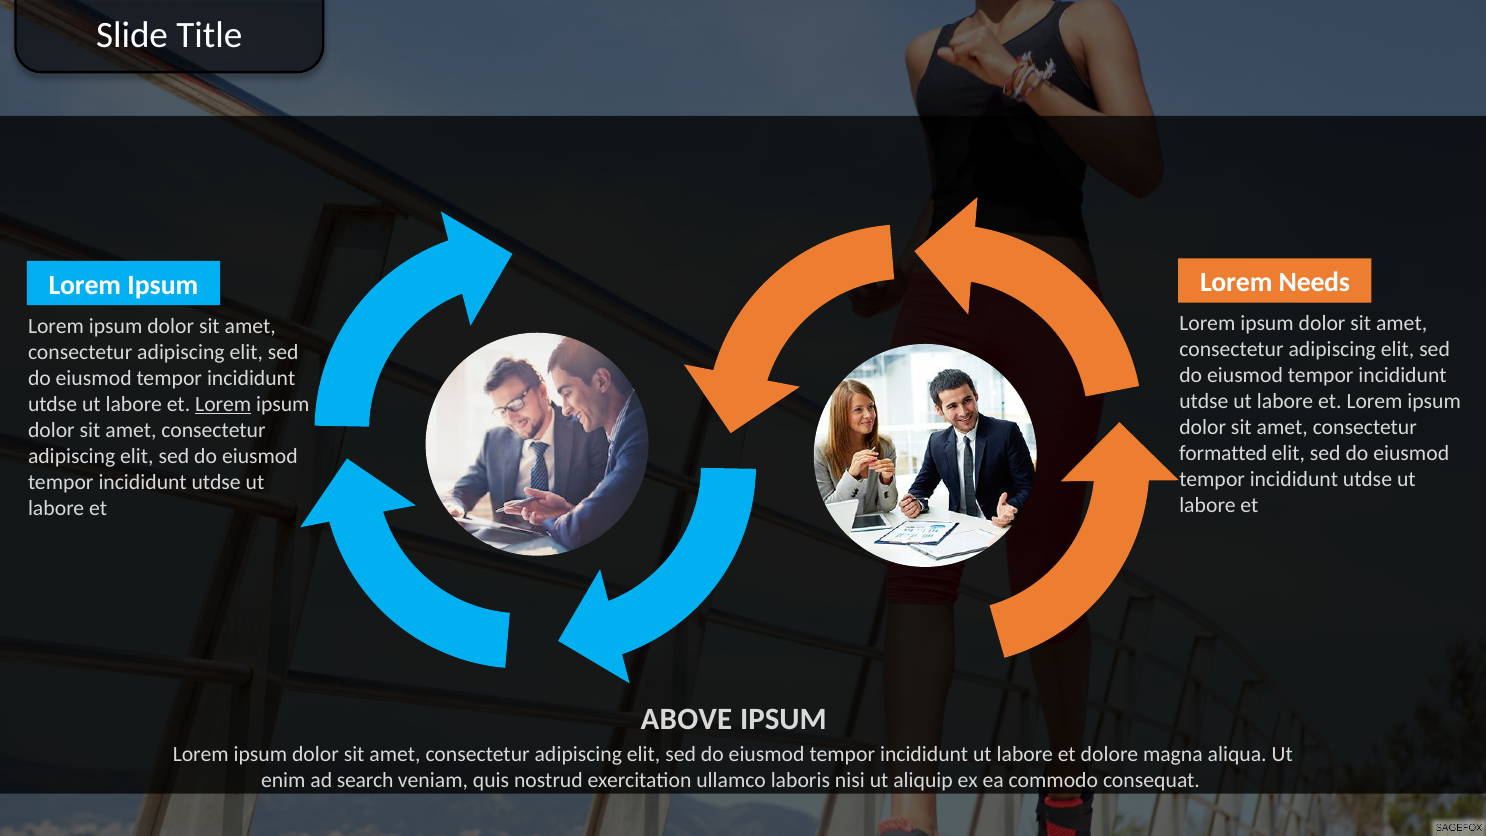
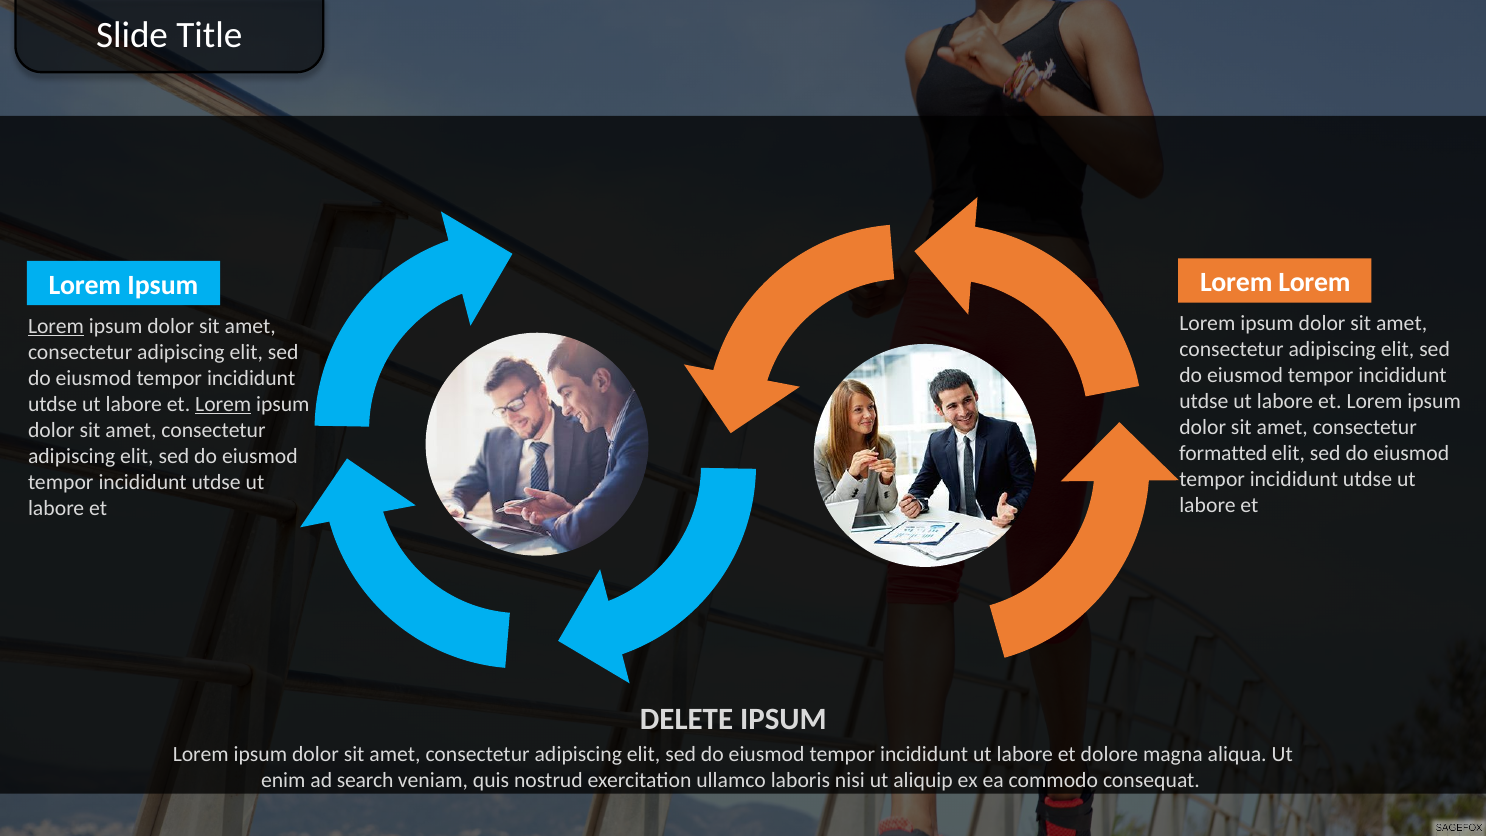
Lorem Needs: Needs -> Lorem
Lorem at (56, 326) underline: none -> present
ABOVE: ABOVE -> DELETE
